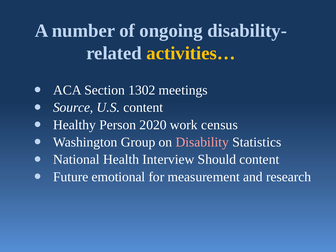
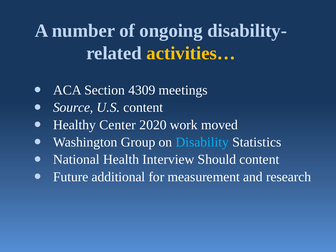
1302: 1302 -> 4309
Person: Person -> Center
census: census -> moved
Disability colour: pink -> light blue
emotional: emotional -> additional
